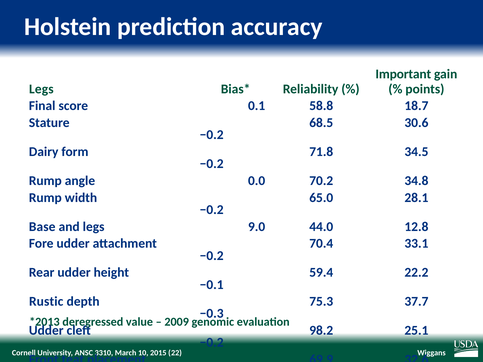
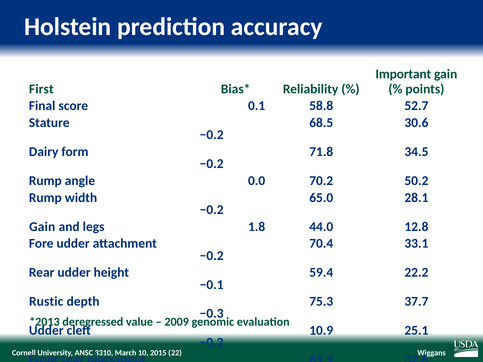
Legs at (41, 89): Legs -> First
18.7: 18.7 -> 52.7
34.8: 34.8 -> 50.2
Base at (42, 227): Base -> Gain
9.0: 9.0 -> 1.8
98.2: 98.2 -> 10.9
